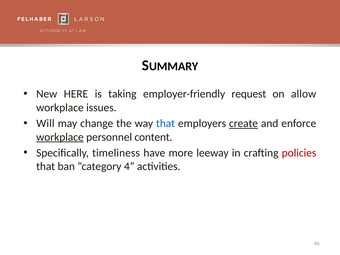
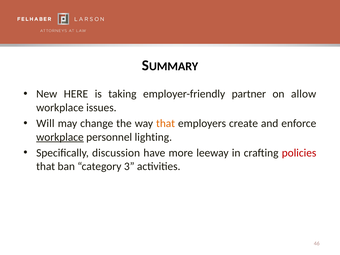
request: request -> partner
that at (166, 123) colour: blue -> orange
create underline: present -> none
content: content -> lighting
timeliness: timeliness -> discussion
4: 4 -> 3
